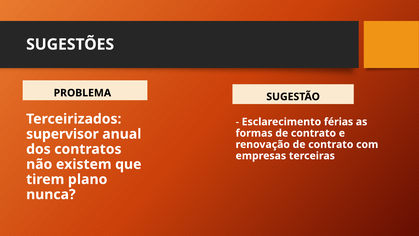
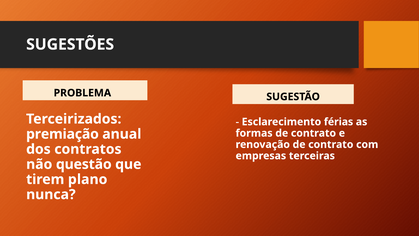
supervisor: supervisor -> premiação
existem: existem -> questão
